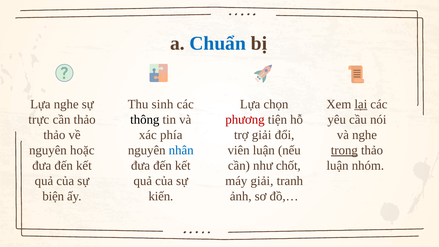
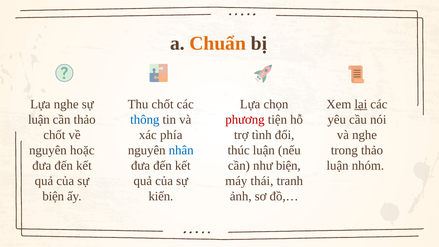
Chuẩn colour: blue -> orange
Thu sinh: sinh -> chốt
trực at (39, 120): trực -> luận
thông colour: black -> blue
thảo at (54, 135): thảo -> chốt
trợ giải: giải -> tình
viên: viên -> thúc
trong underline: present -> none
như chốt: chốt -> biện
máy giải: giải -> thái
